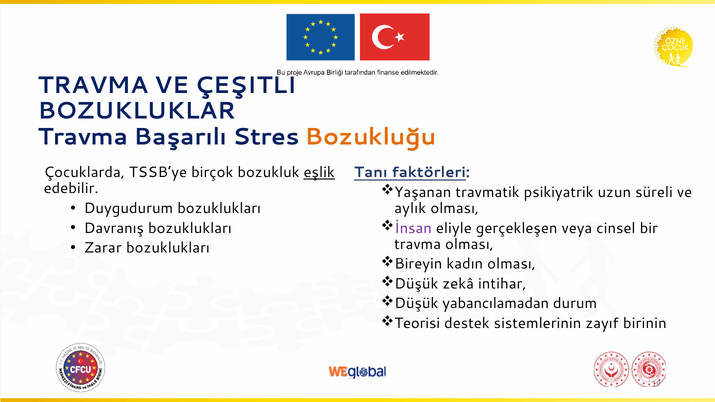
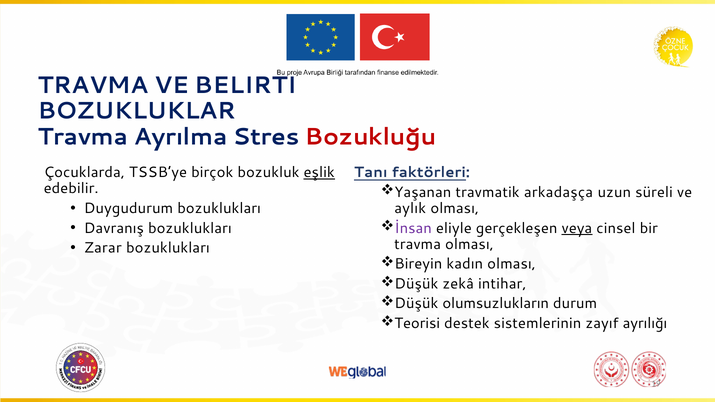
ÇEŞITLI: ÇEŞITLI -> BELIRTI
Başarılı: Başarılı -> Ayrılma
Bozukluğu colour: orange -> red
psikiyatrik: psikiyatrik -> arkadaşça
veya underline: none -> present
yabancılamadan: yabancılamadan -> olumsuzlukların
birinin: birinin -> ayrılığı
